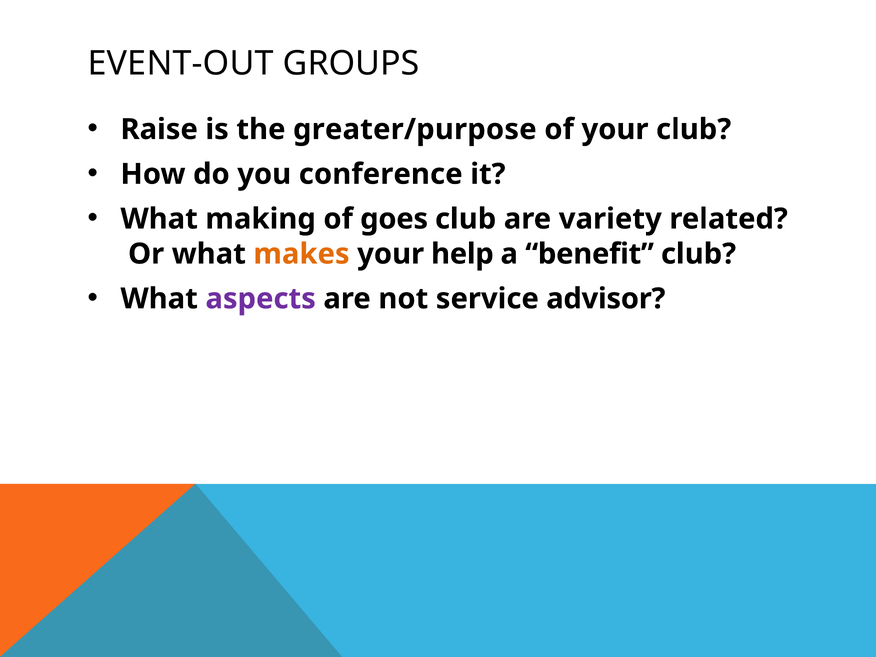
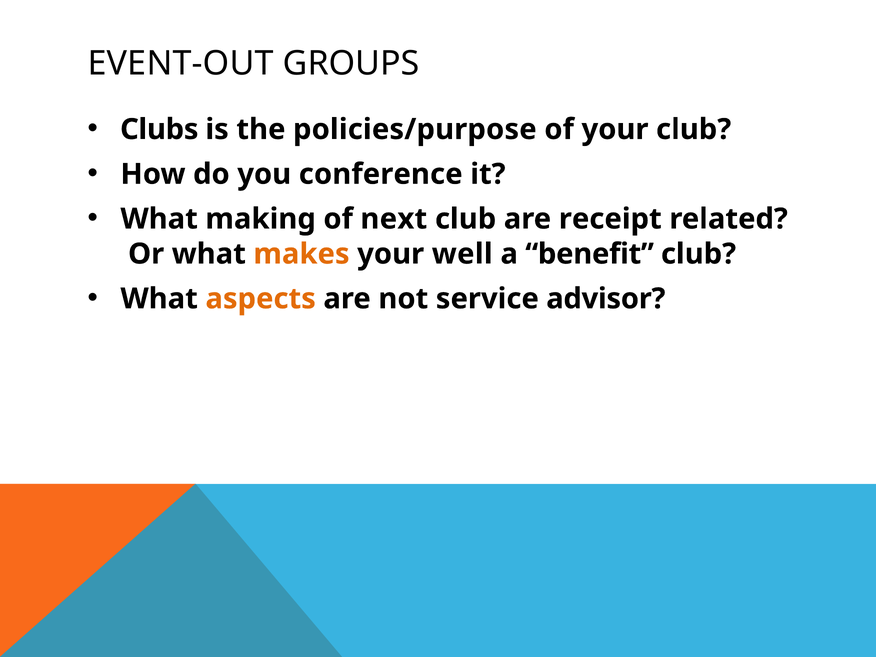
Raise: Raise -> Clubs
greater/purpose: greater/purpose -> policies/purpose
goes: goes -> next
variety: variety -> receipt
help: help -> well
aspects colour: purple -> orange
